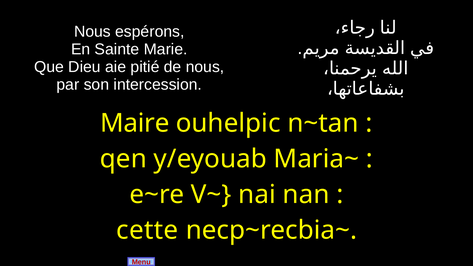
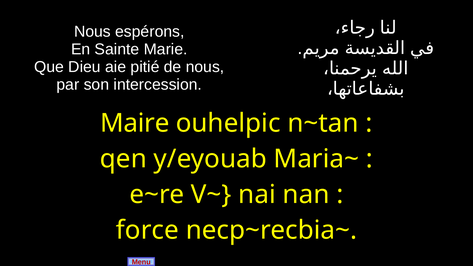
cette: cette -> force
